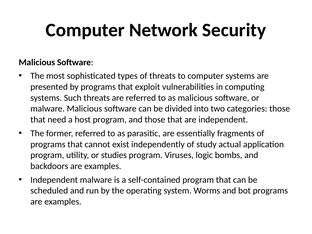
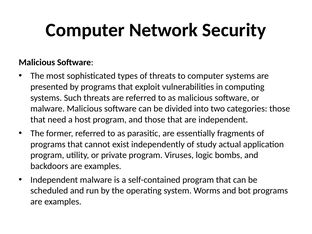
studies: studies -> private
